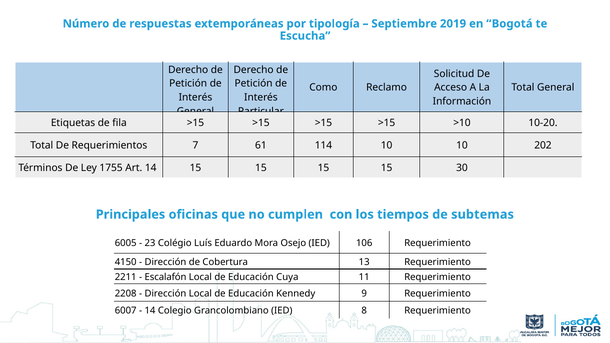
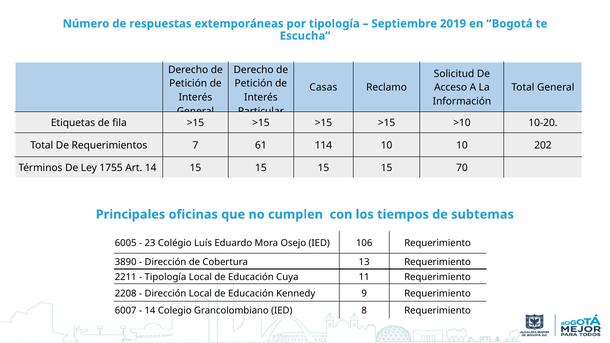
Como: Como -> Casas
30: 30 -> 70
4150: 4150 -> 3890
Escalafón at (166, 277): Escalafón -> Tipología
